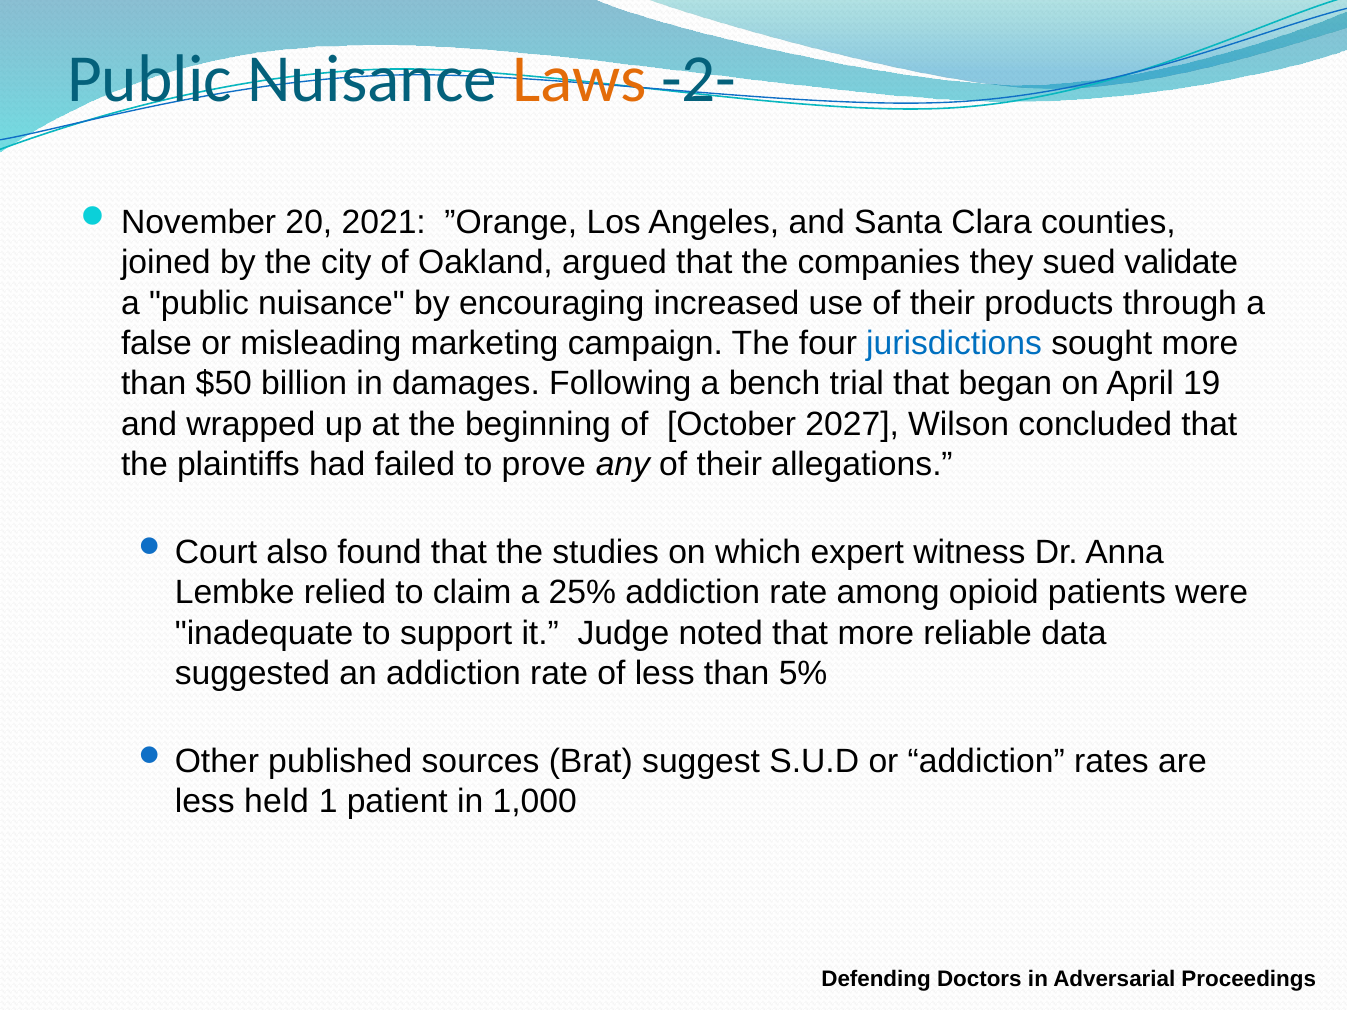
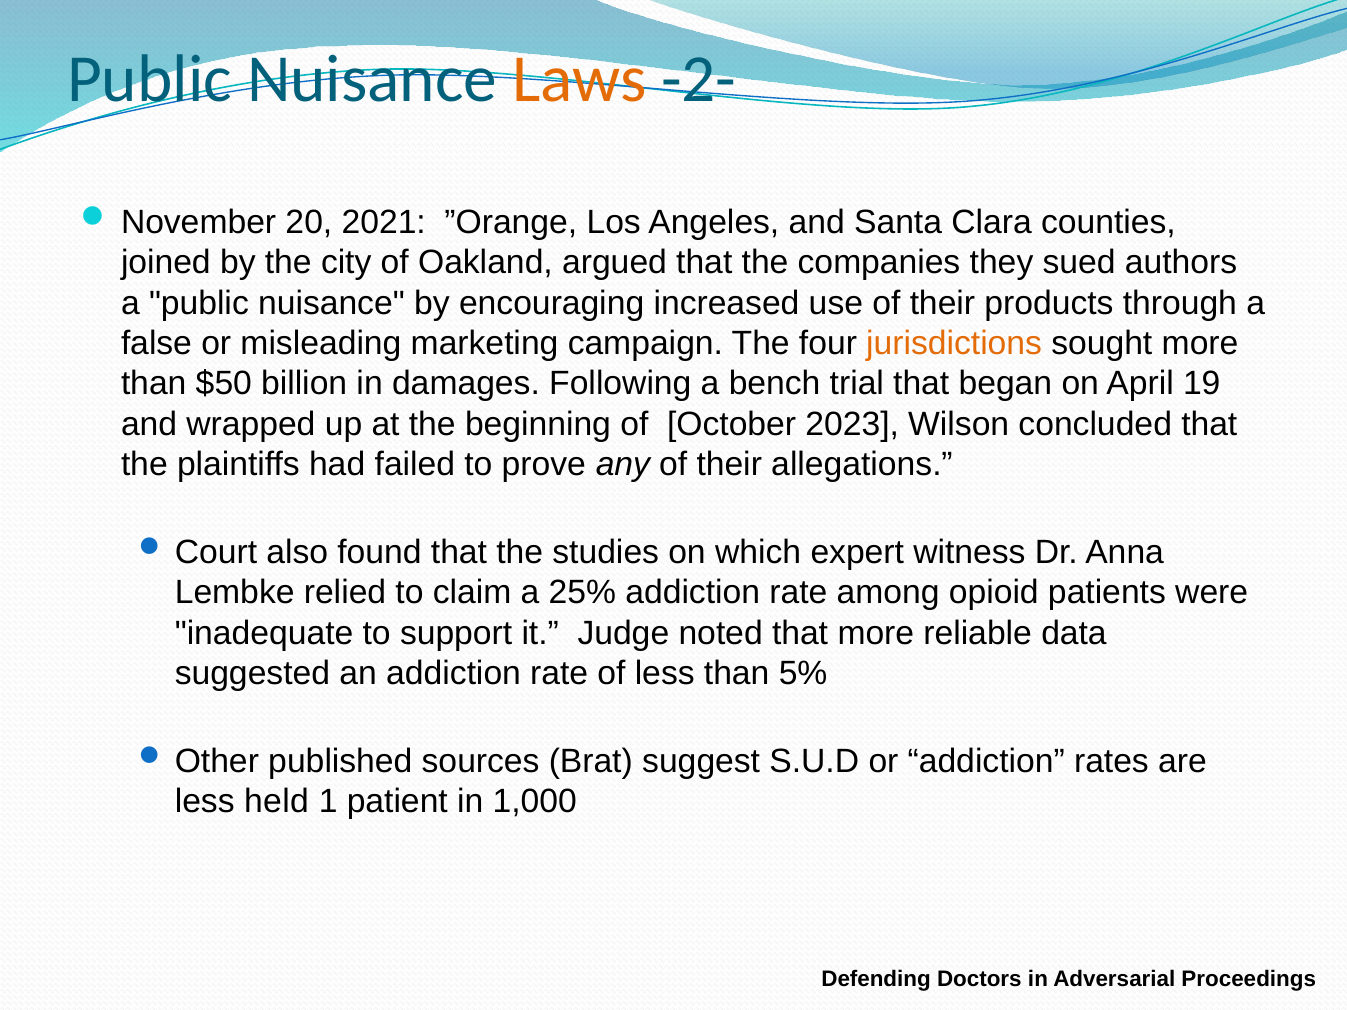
validate: validate -> authors
jurisdictions colour: blue -> orange
2027: 2027 -> 2023
